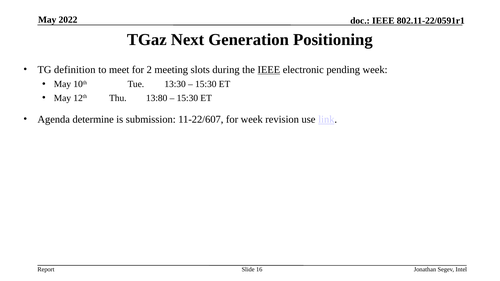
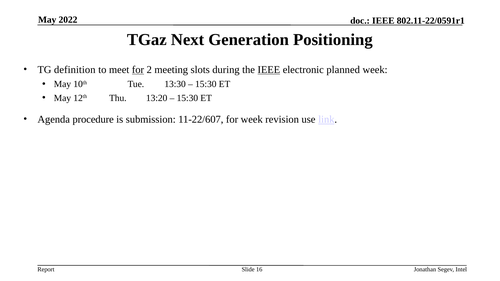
for at (138, 70) underline: none -> present
pending: pending -> planned
13:80: 13:80 -> 13:20
determine: determine -> procedure
